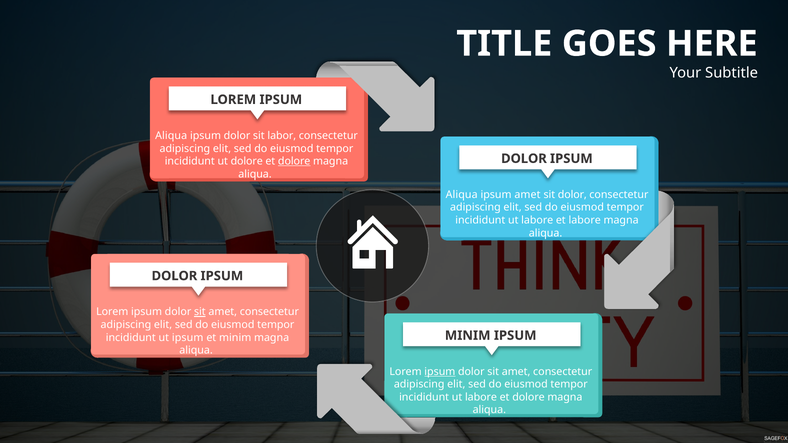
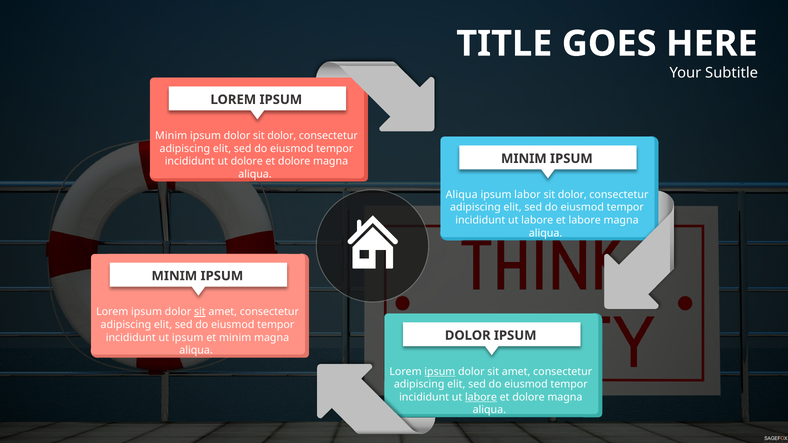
Aliqua at (171, 136): Aliqua -> Minim
dolor sit labor: labor -> dolor
DOLOR at (524, 159): DOLOR -> MINIM
dolore at (294, 161) underline: present -> none
ipsum amet: amet -> labor
DOLOR at (174, 276): DOLOR -> MINIM
MINIM at (468, 336): MINIM -> DOLOR
labore at (481, 397) underline: none -> present
